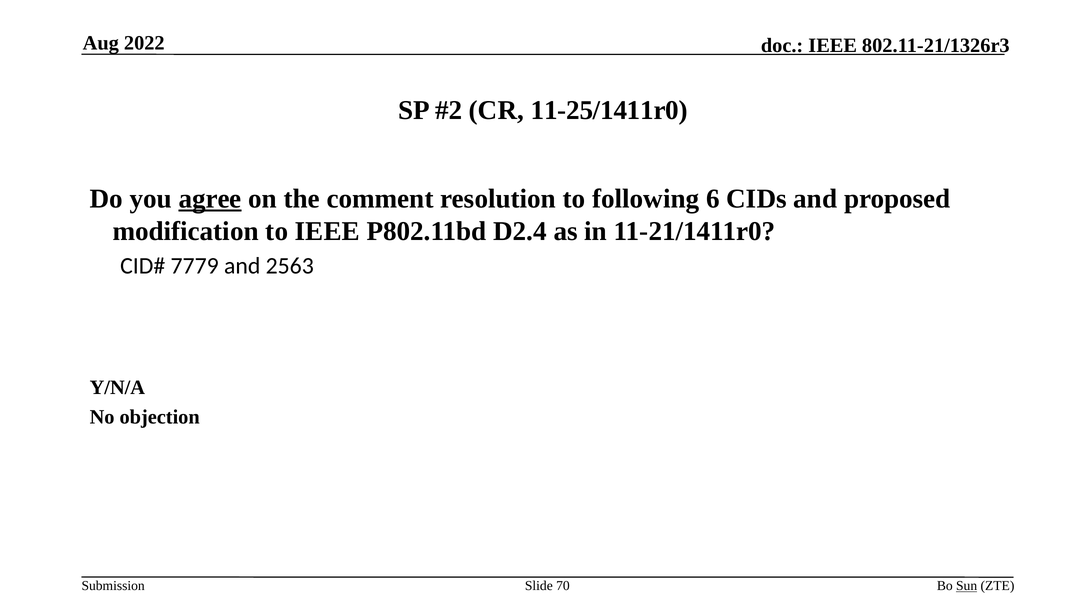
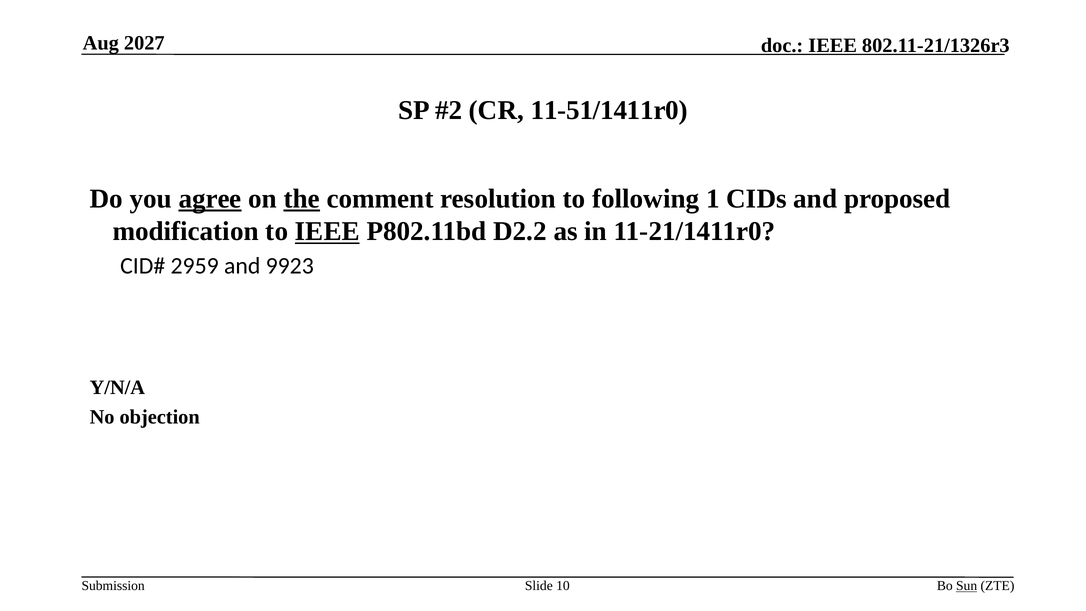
2022: 2022 -> 2027
11-25/1411r0: 11-25/1411r0 -> 11-51/1411r0
the underline: none -> present
6: 6 -> 1
IEEE at (327, 231) underline: none -> present
D2.4: D2.4 -> D2.2
7779: 7779 -> 2959
2563: 2563 -> 9923
70: 70 -> 10
